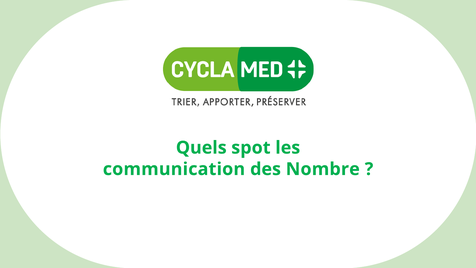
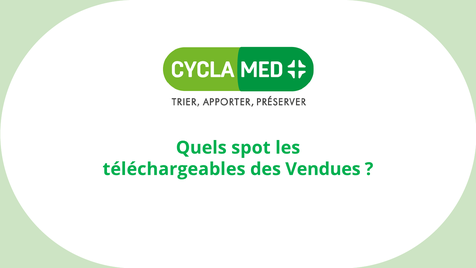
communication: communication -> téléchargeables
Nombre: Nombre -> Vendues
